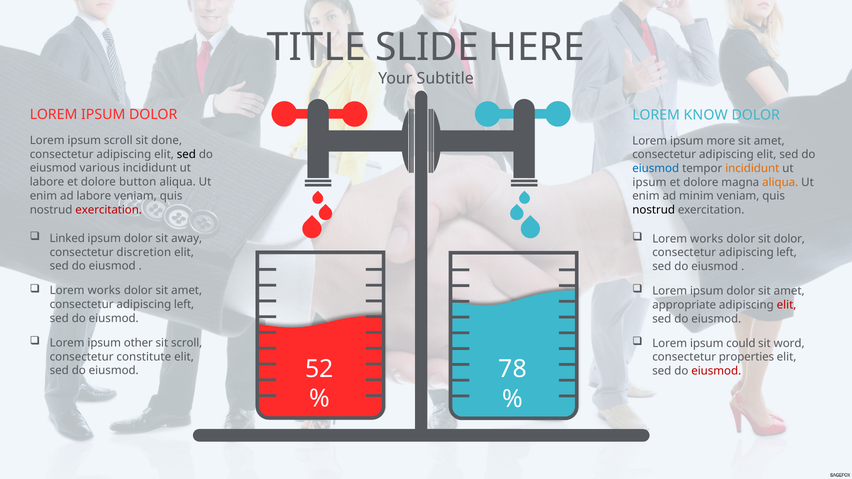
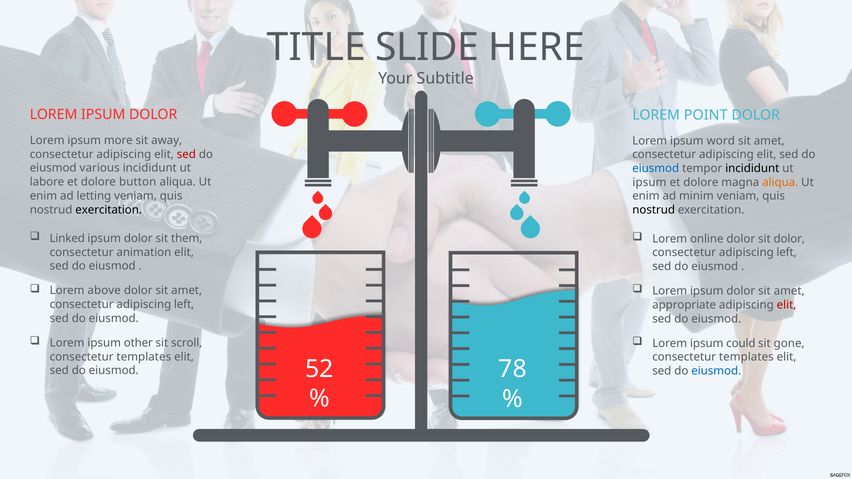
KNOW: KNOW -> POINT
ipsum scroll: scroll -> more
done: done -> away
more: more -> word
sed at (186, 154) colour: black -> red
incididunt at (752, 169) colour: orange -> black
ad labore: labore -> letting
exercitation at (109, 210) colour: red -> black
away: away -> them
works at (707, 239): works -> online
discretion: discretion -> animation
works at (104, 291): works -> above
word: word -> gone
constitute at (144, 357): constitute -> templates
properties at (746, 357): properties -> templates
eiusmod at (716, 371) colour: red -> blue
